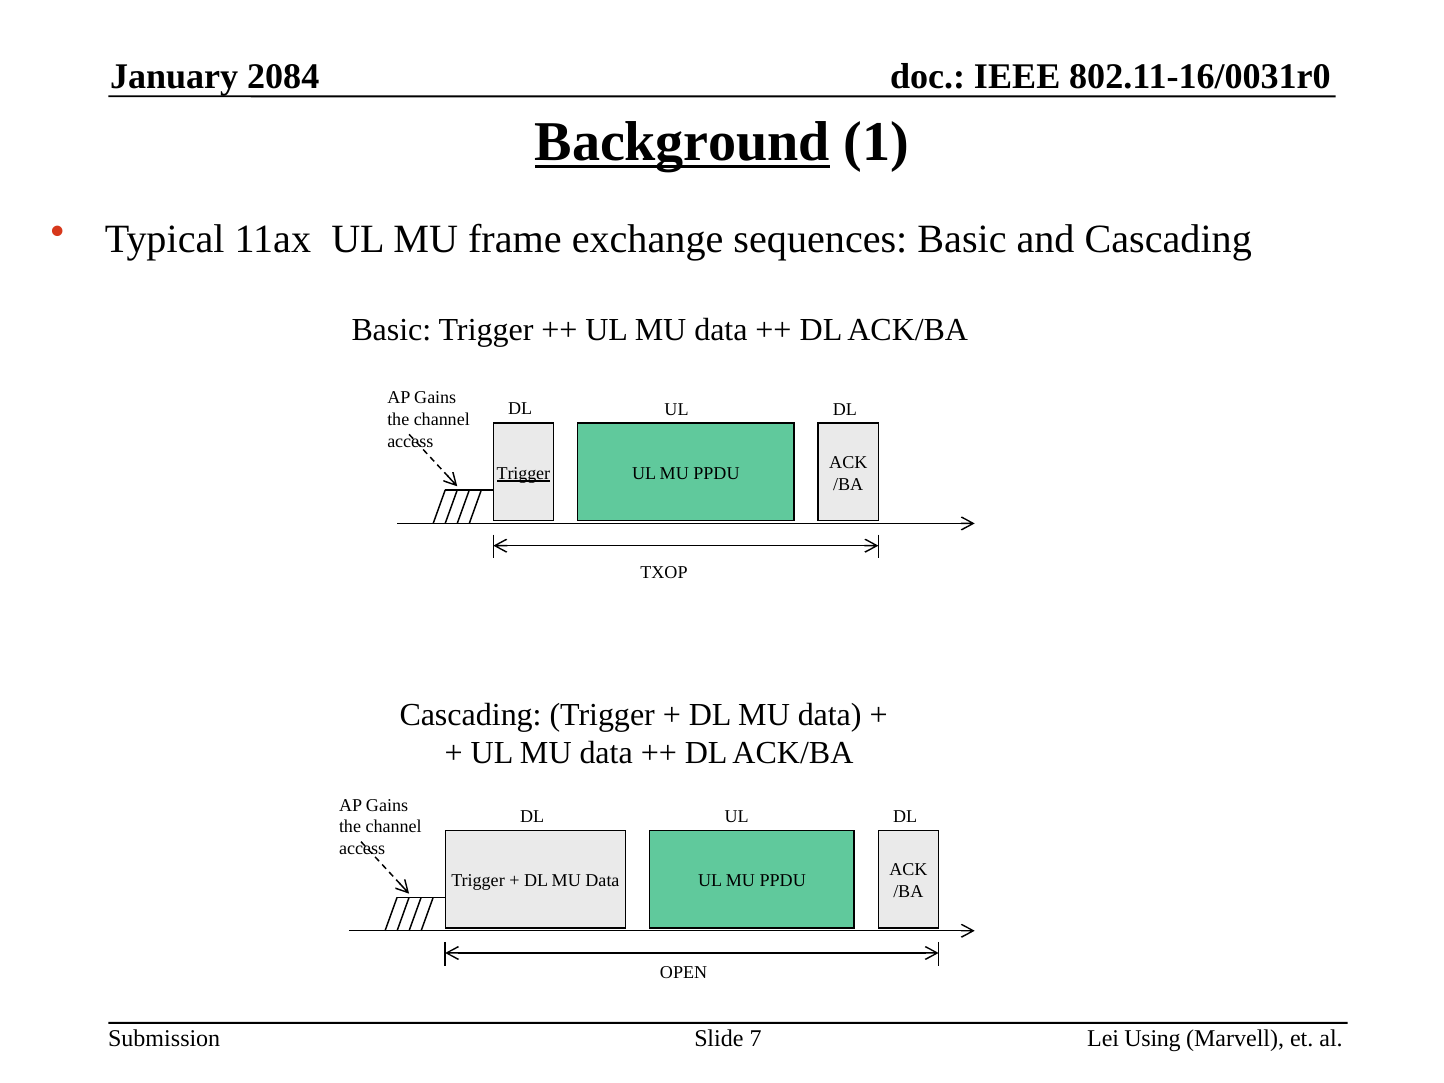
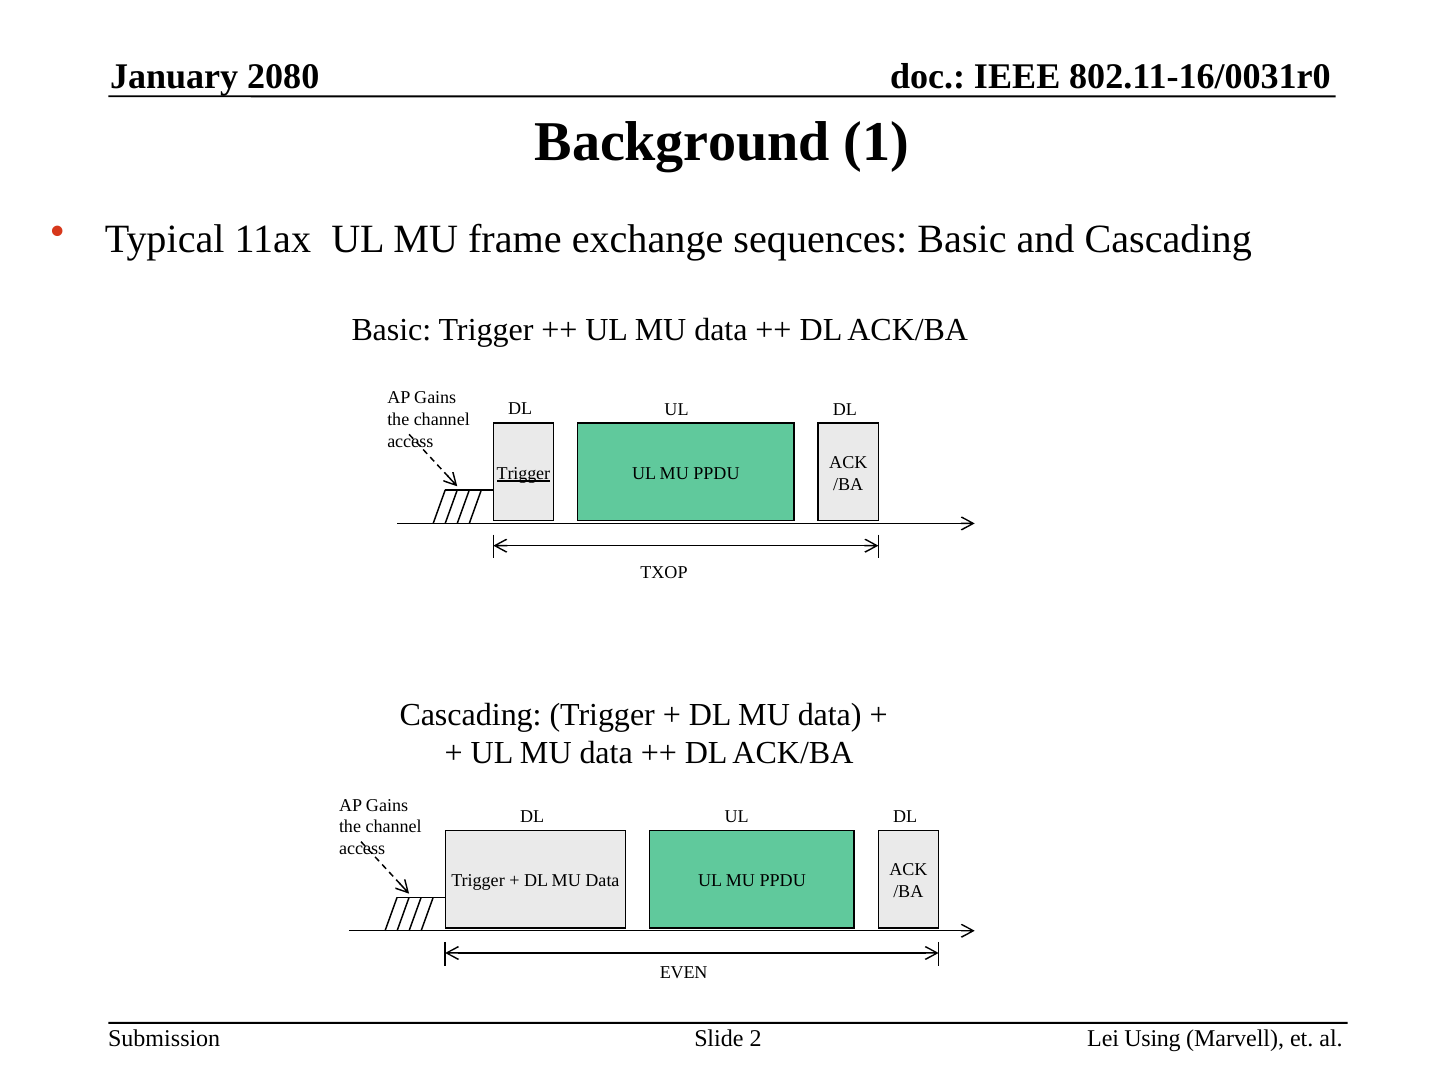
2084: 2084 -> 2080
Background underline: present -> none
OPEN: OPEN -> EVEN
7: 7 -> 2
